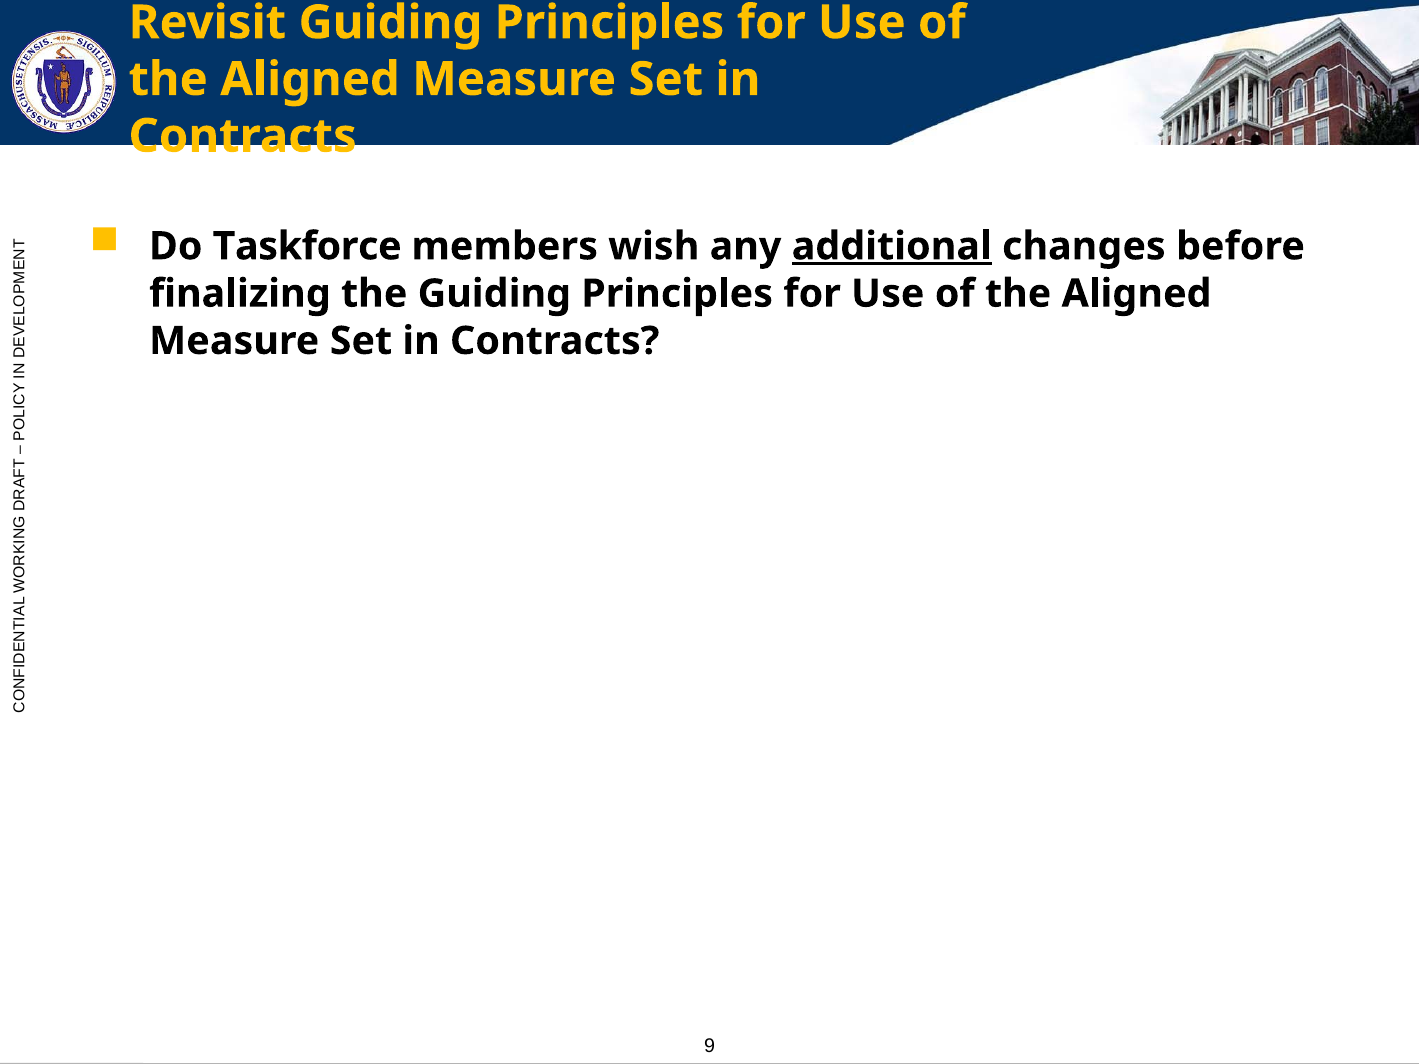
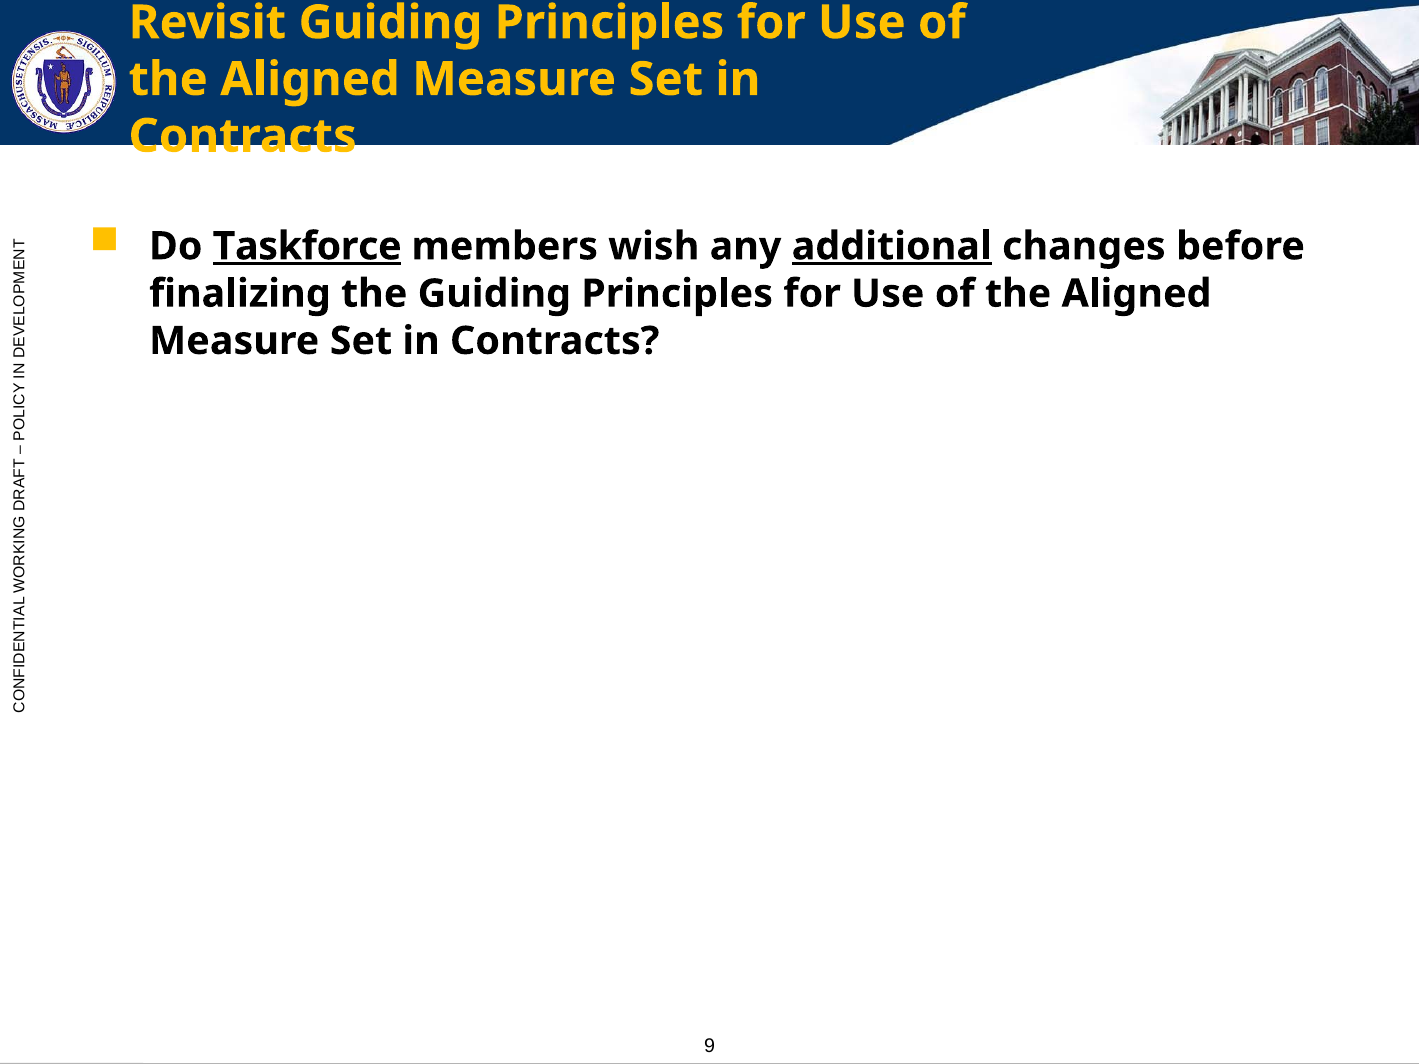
Taskforce underline: none -> present
